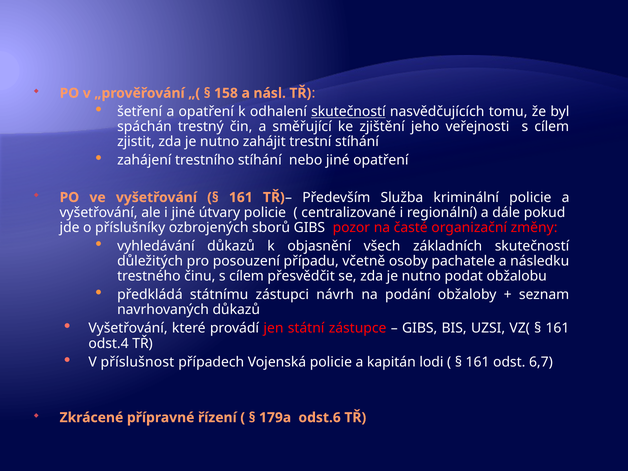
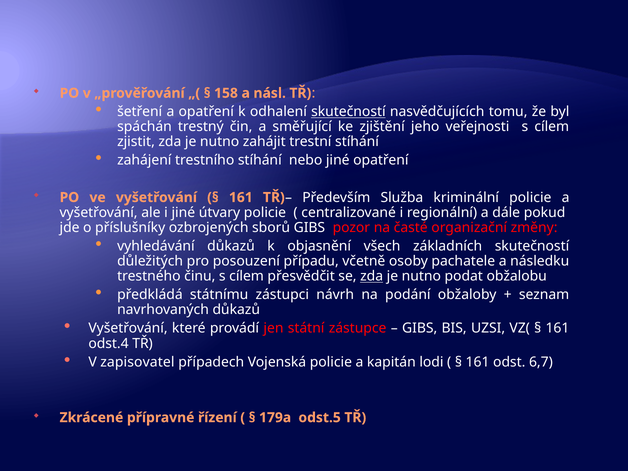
zda at (372, 276) underline: none -> present
příslušnost: příslušnost -> zapisovatel
odst.6: odst.6 -> odst.5
